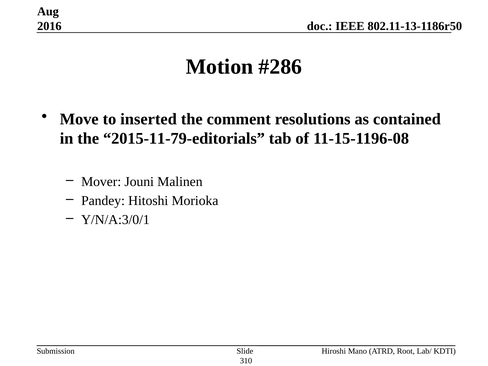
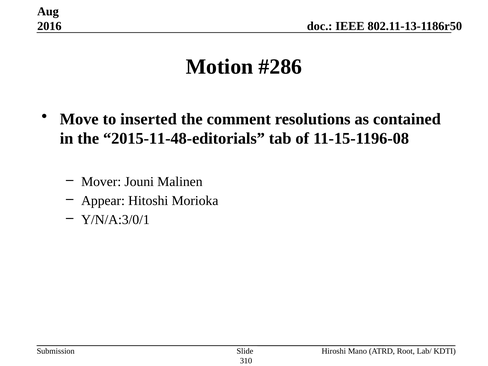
2015-11-79-editorials: 2015-11-79-editorials -> 2015-11-48-editorials
Pandey: Pandey -> Appear
